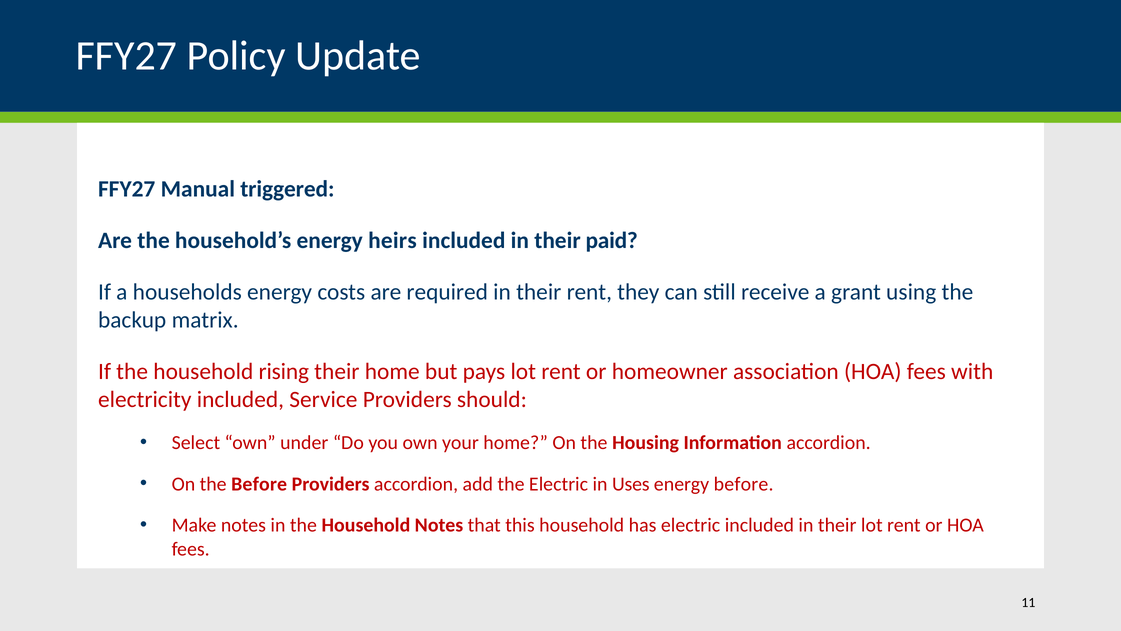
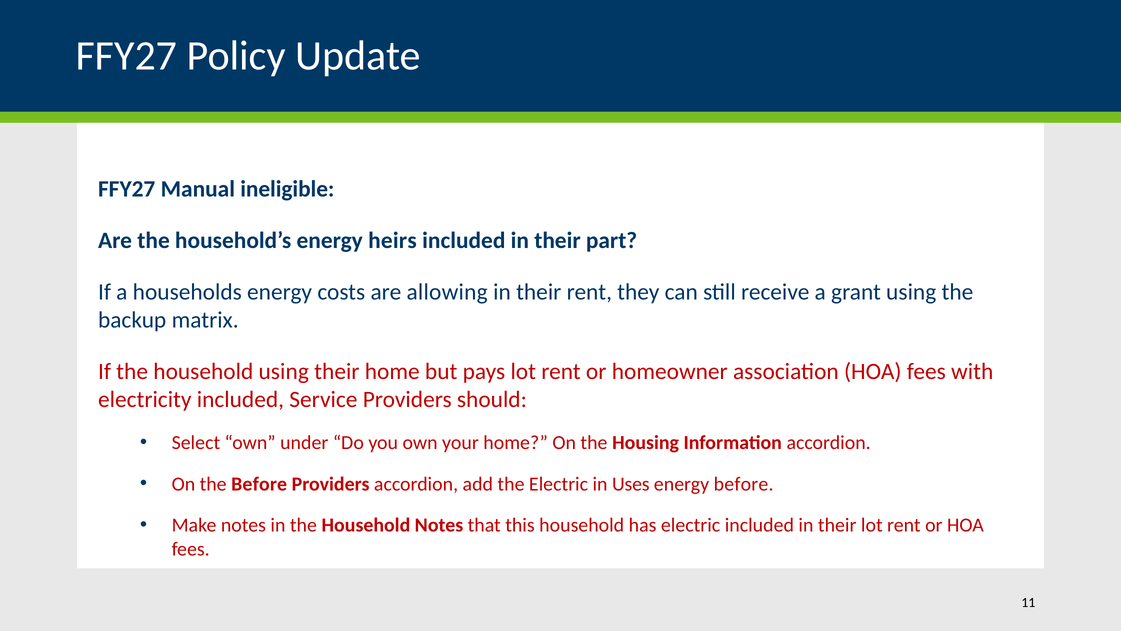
triggered: triggered -> ineligible
paid: paid -> part
required: required -> allowing
household rising: rising -> using
